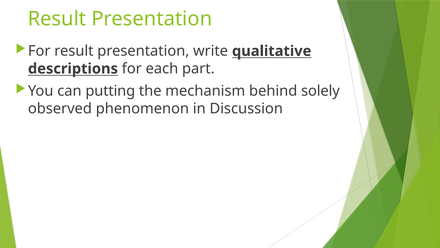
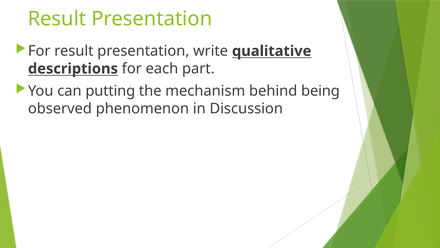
solely: solely -> being
